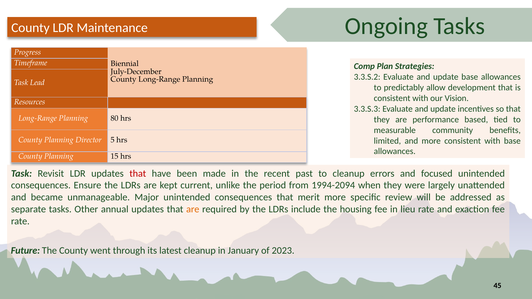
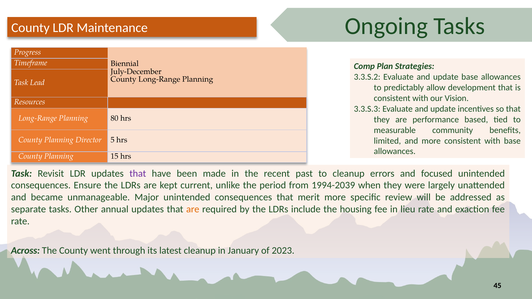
that at (138, 174) colour: red -> purple
1994-2094: 1994-2094 -> 1994-2039
Future: Future -> Across
